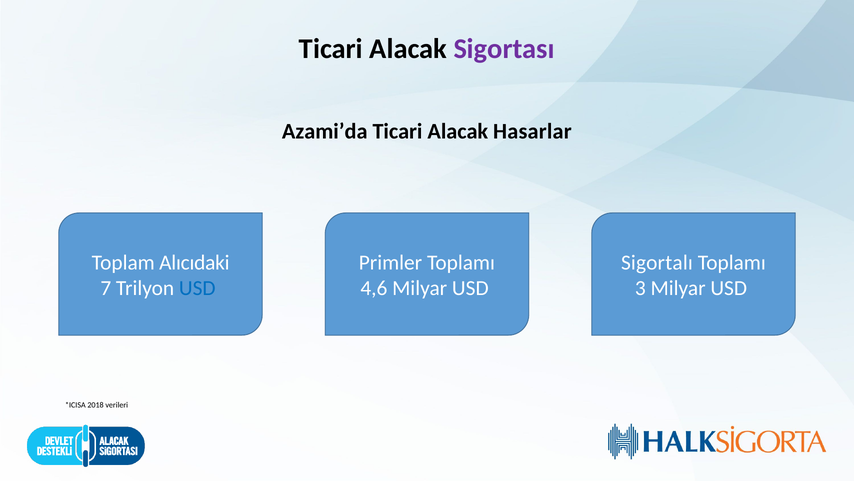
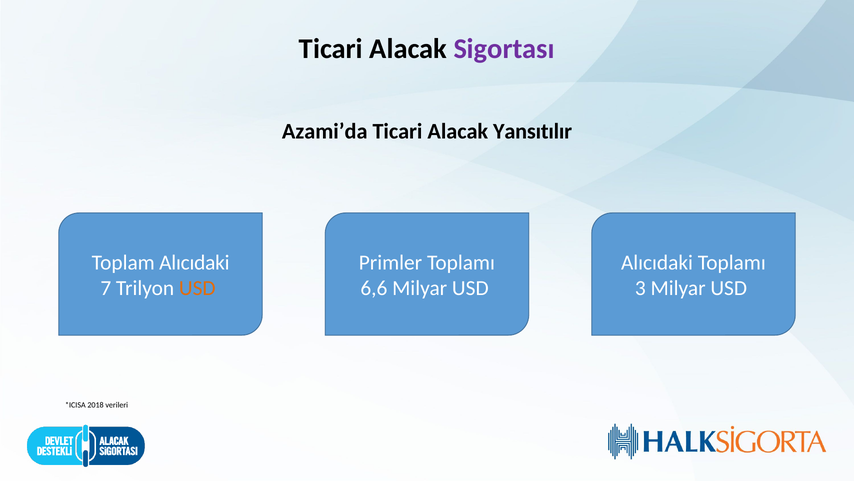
Hasarlar: Hasarlar -> Yansıtılır
Sigortalı at (657, 262): Sigortalı -> Alıcıdaki
USD at (197, 288) colour: blue -> orange
4,6: 4,6 -> 6,6
